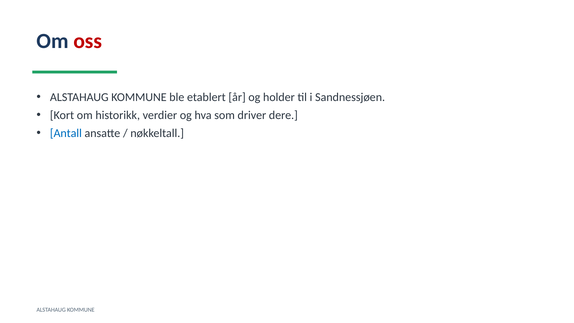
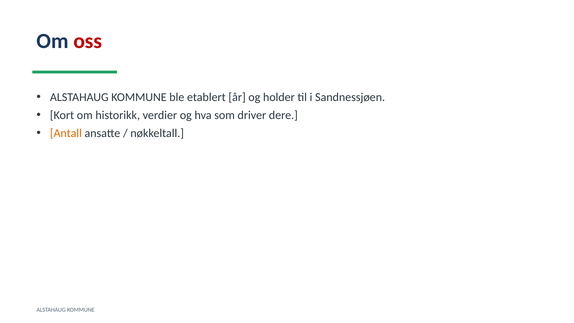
Antall colour: blue -> orange
